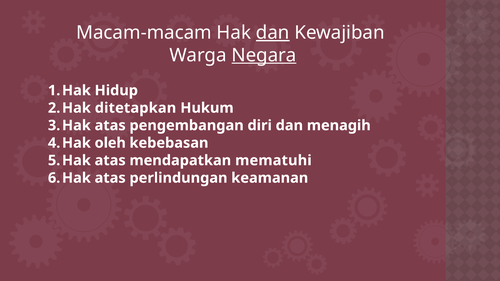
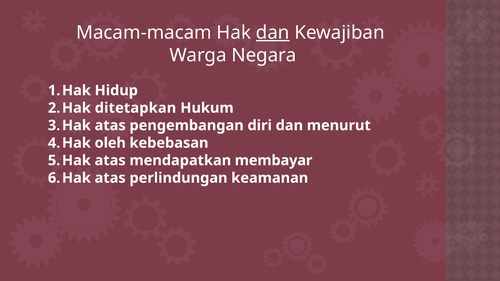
Negara underline: present -> none
menagih: menagih -> menurut
mematuhi: mematuhi -> membayar
